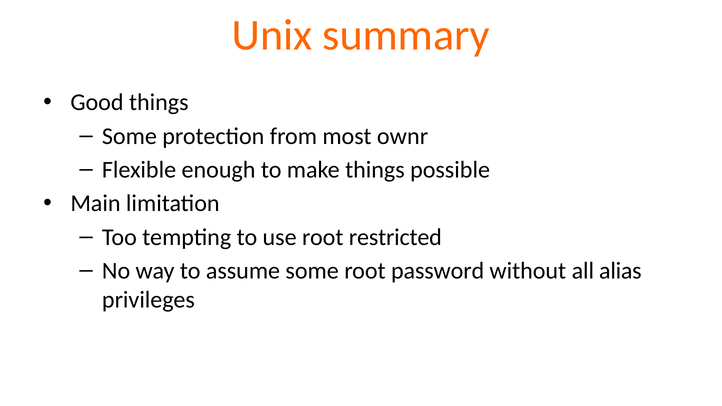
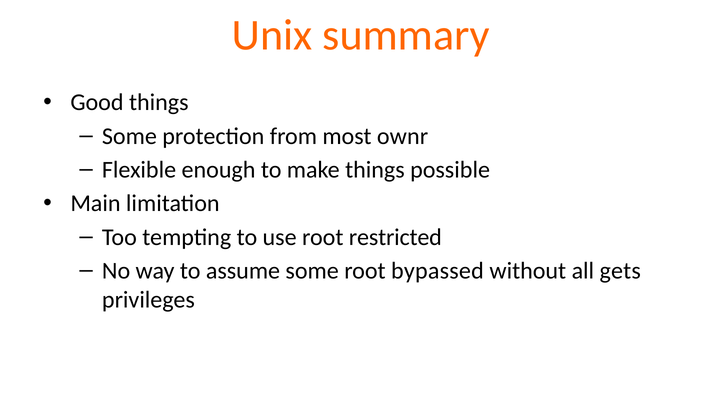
password: password -> bypassed
alias: alias -> gets
